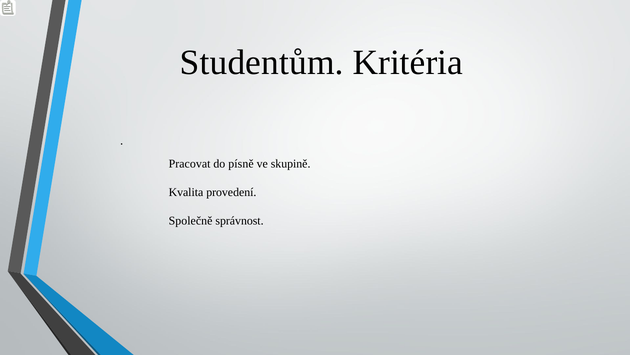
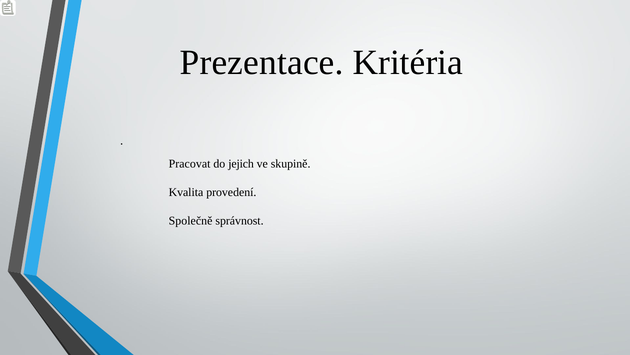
Studentům: Studentům -> Prezentace
písně: písně -> jejich
